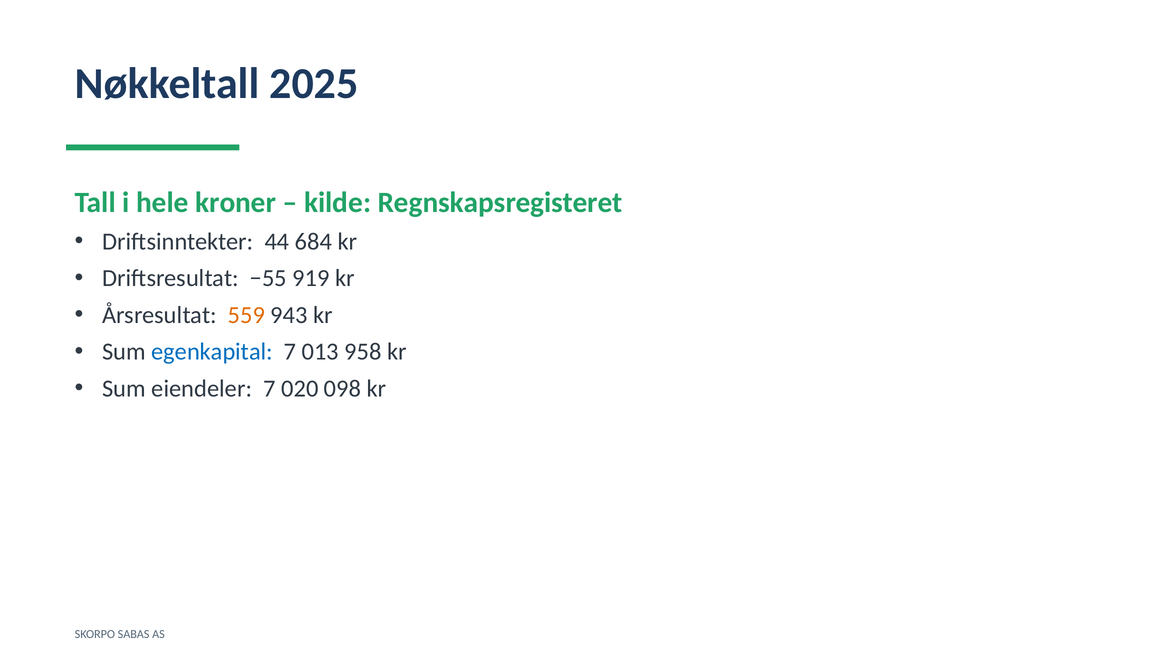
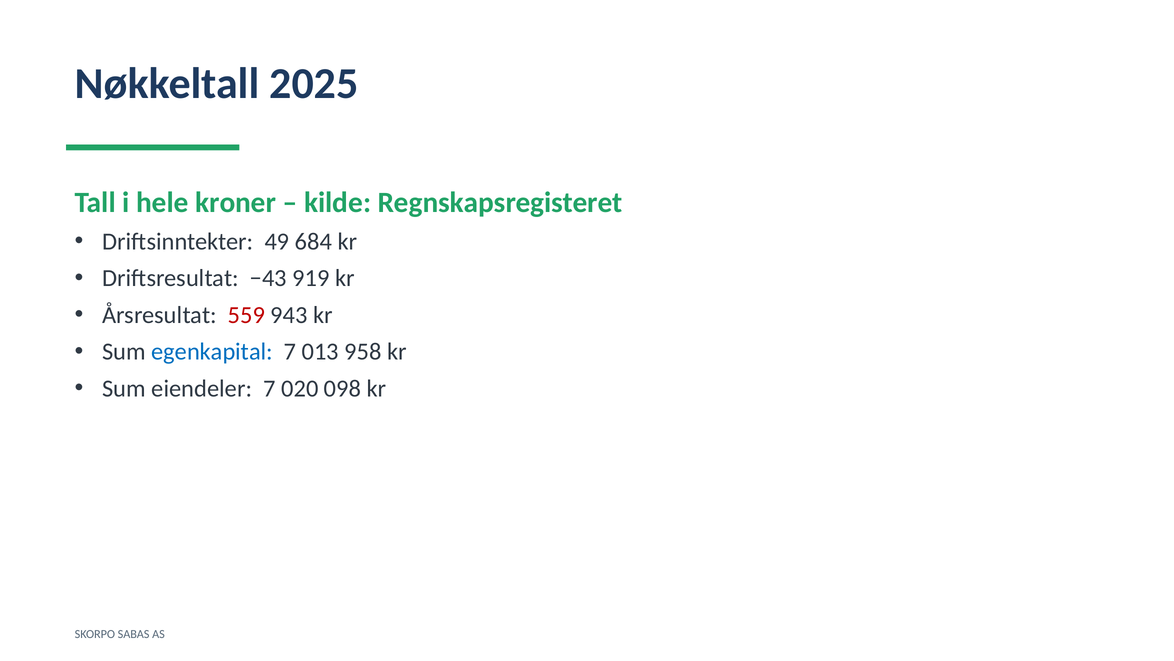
44: 44 -> 49
−55: −55 -> −43
559 colour: orange -> red
